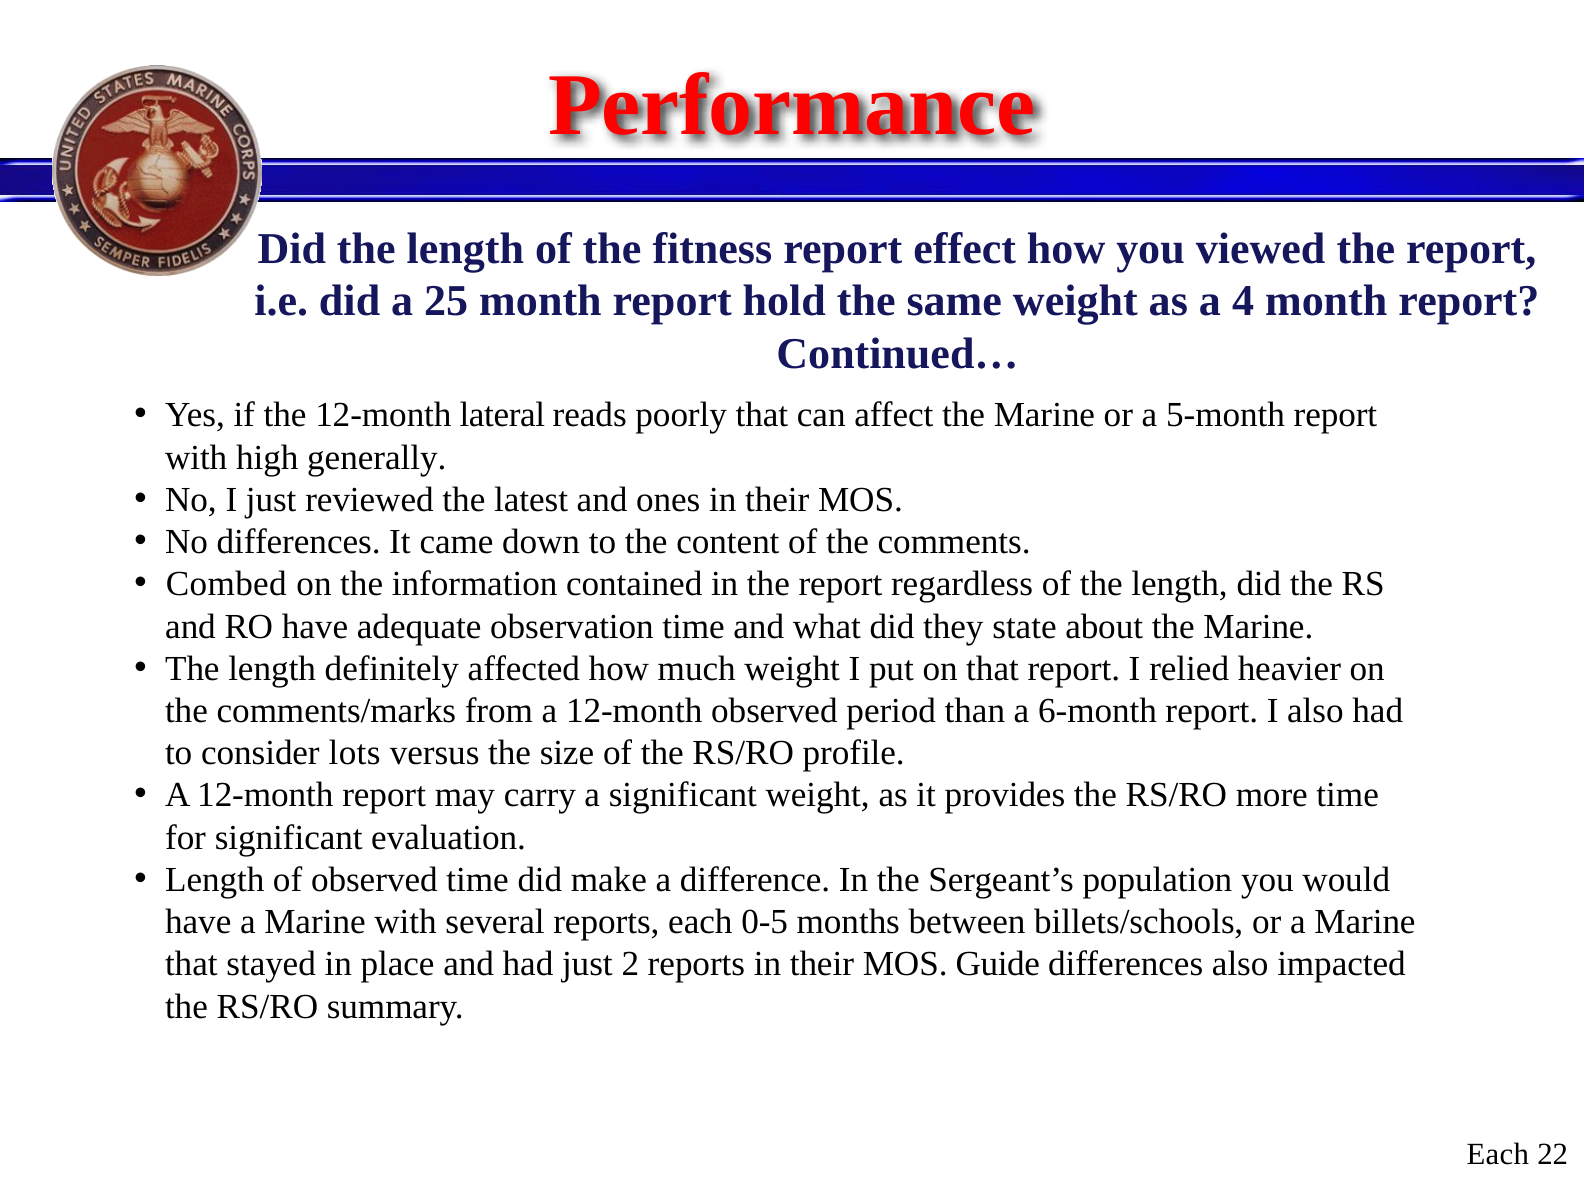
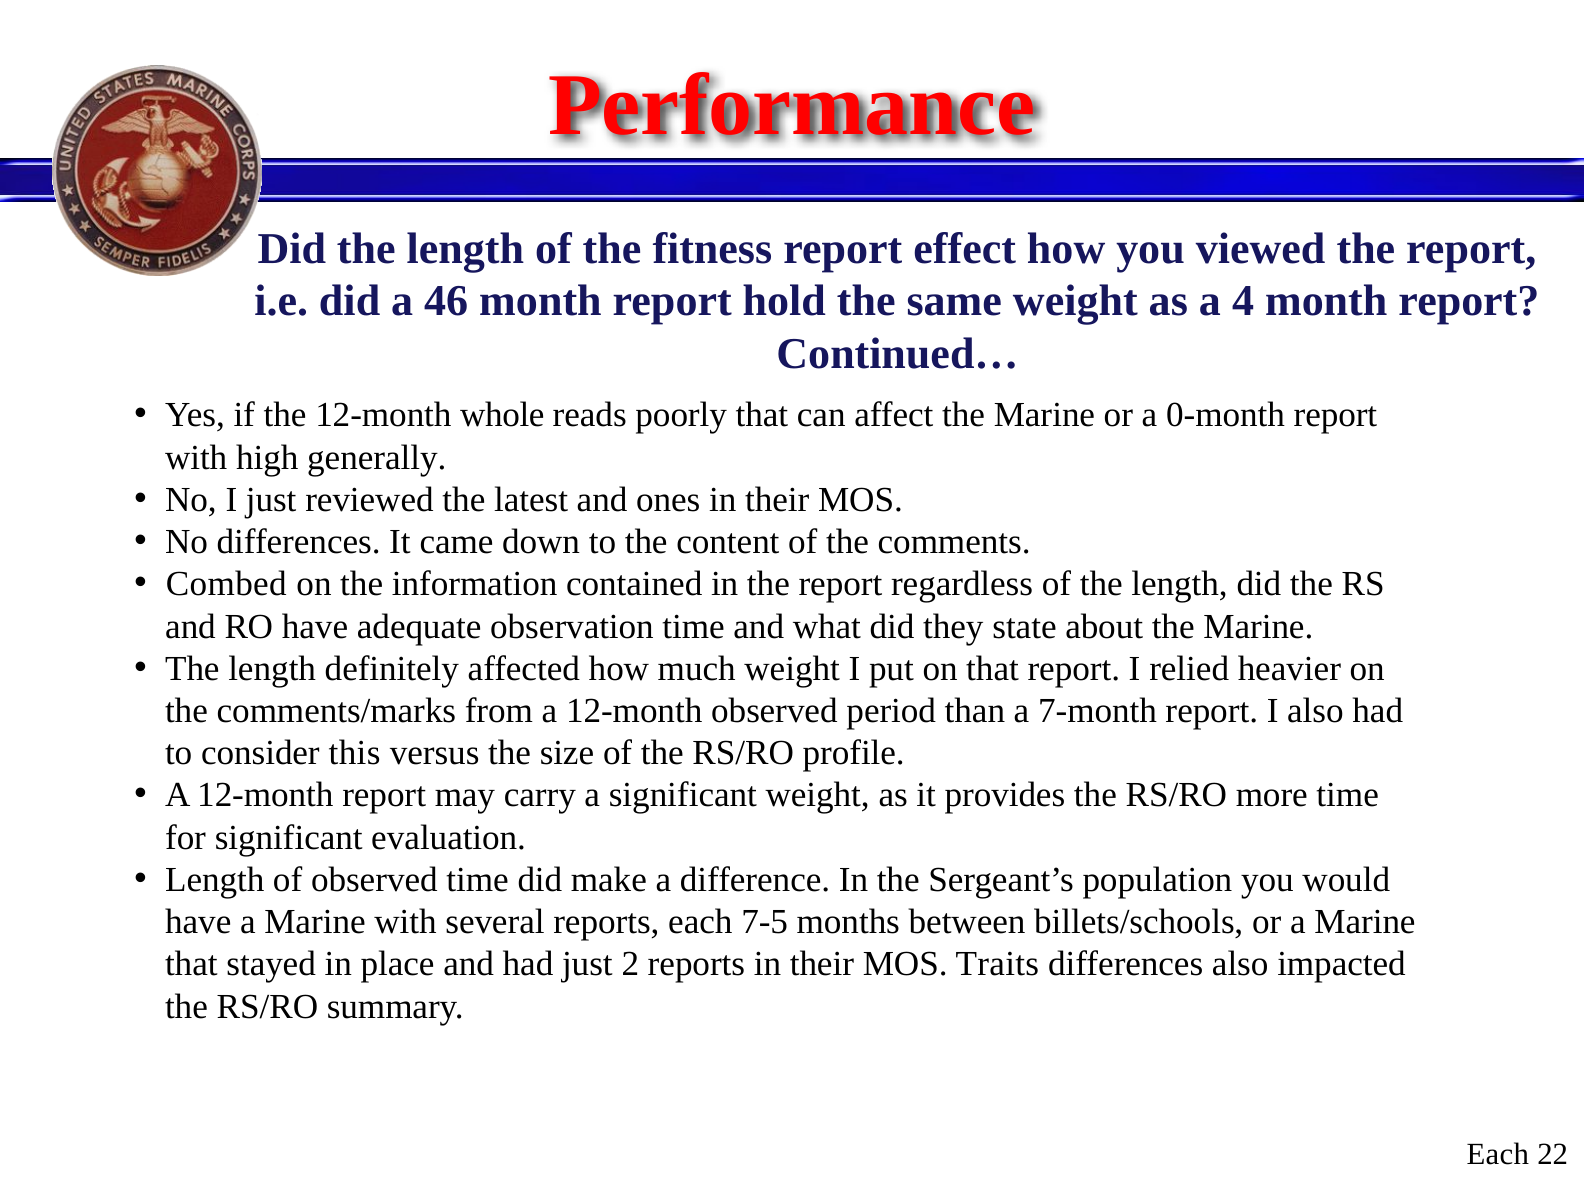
25: 25 -> 46
lateral: lateral -> whole
5-month: 5-month -> 0-month
6-month: 6-month -> 7-month
lots: lots -> this
0-5: 0-5 -> 7-5
Guide: Guide -> Traits
